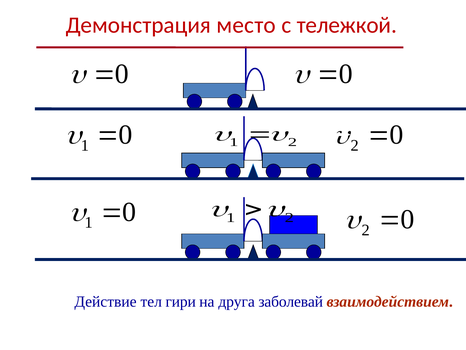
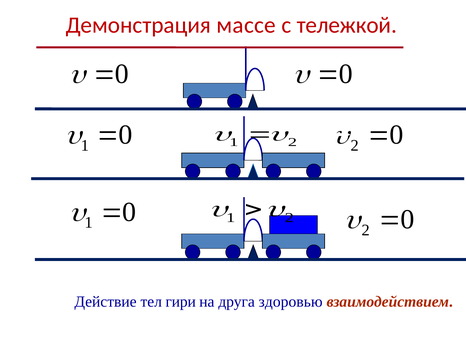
место: место -> массе
заболевай: заболевай -> здоровью
